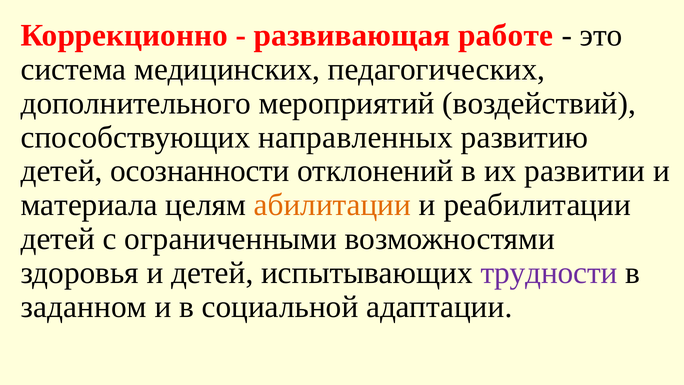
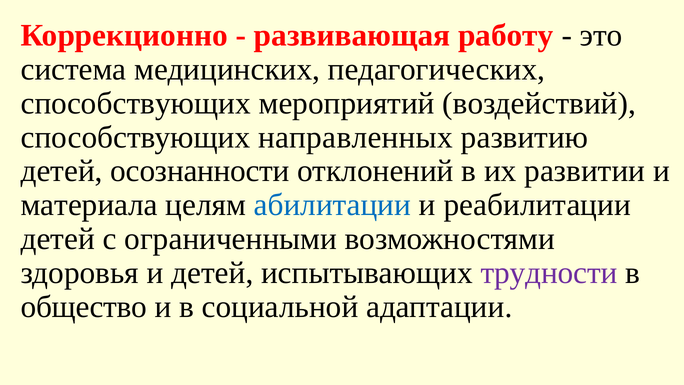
работе: работе -> работу
дополнительного at (136, 103): дополнительного -> способствующих
абилитации colour: orange -> blue
заданном: заданном -> общество
